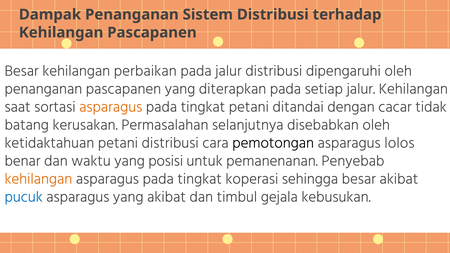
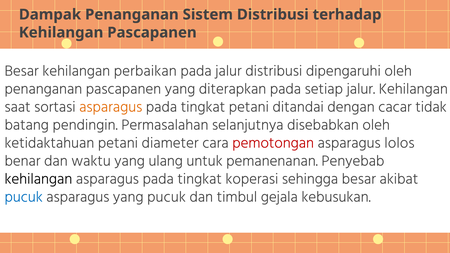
kerusakan: kerusakan -> pendingin
petani distribusi: distribusi -> diameter
pemotongan colour: black -> red
posisi: posisi -> ulang
kehilangan at (38, 179) colour: orange -> black
yang akibat: akibat -> pucuk
